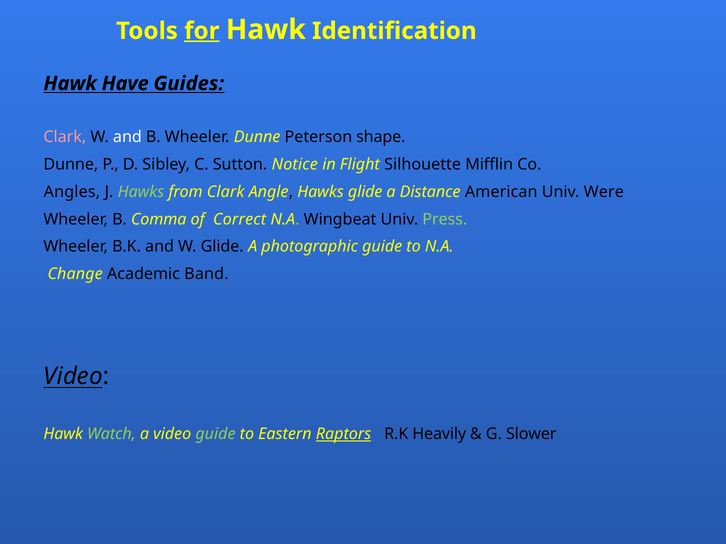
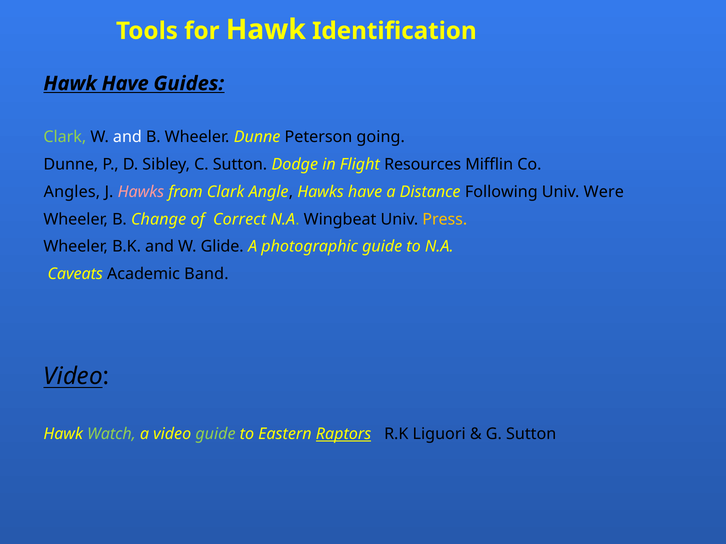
for underline: present -> none
Clark at (65, 137) colour: pink -> light green
shape: shape -> going
Notice: Notice -> Dodge
Silhouette: Silhouette -> Resources
Hawks at (141, 192) colour: light green -> pink
Hawks glide: glide -> have
American: American -> Following
Comma: Comma -> Change
Press colour: light green -> yellow
Change: Change -> Caveats
Heavily: Heavily -> Liguori
G Slower: Slower -> Sutton
